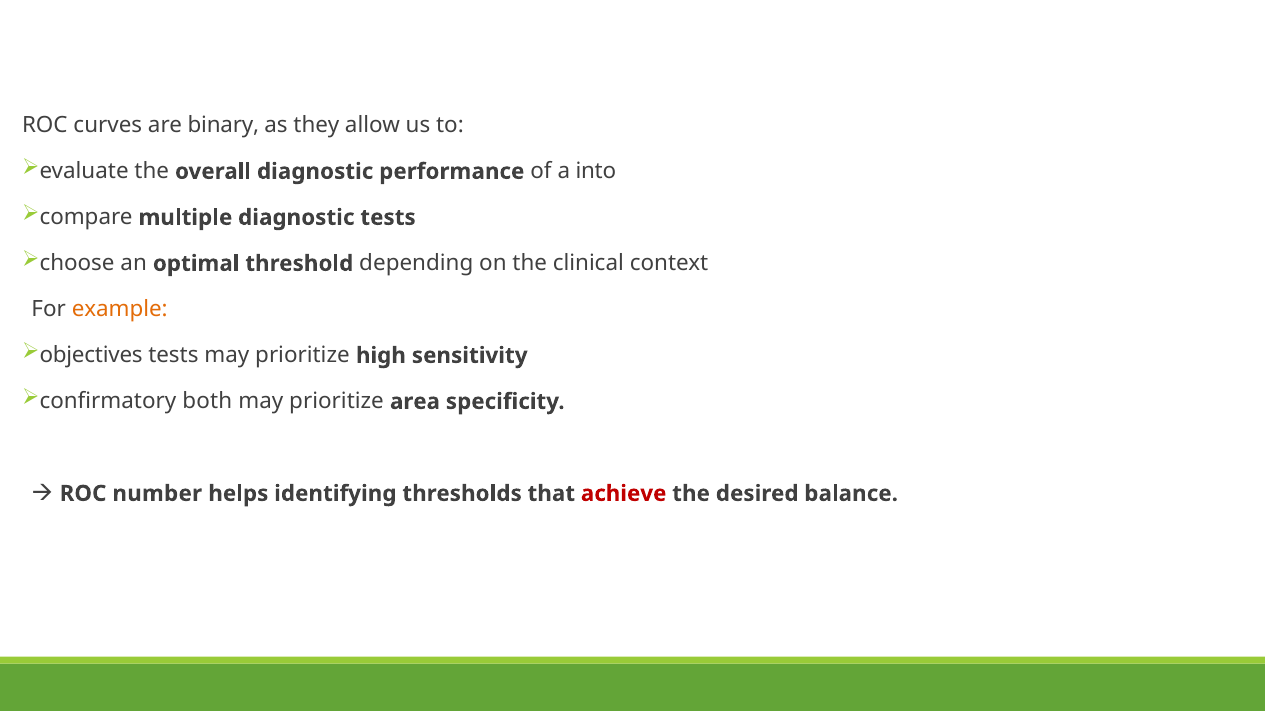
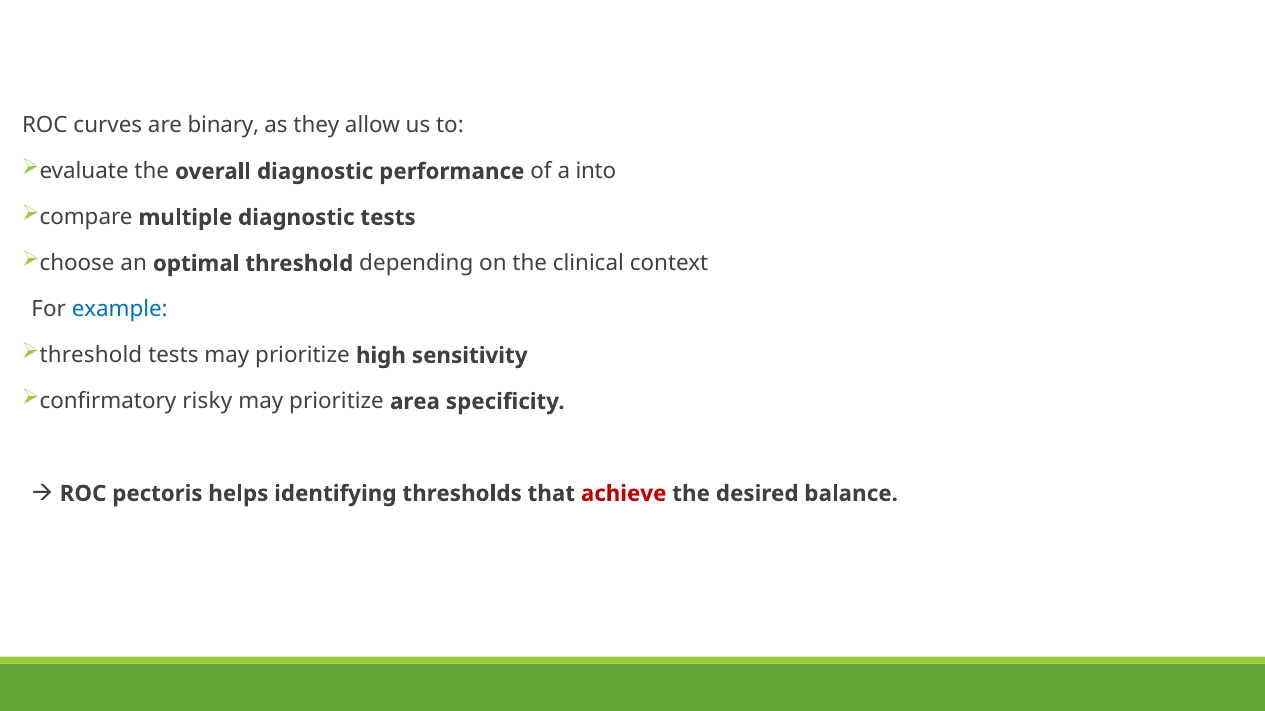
example colour: orange -> blue
objectives at (91, 356): objectives -> threshold
both: both -> risky
number: number -> pectoris
